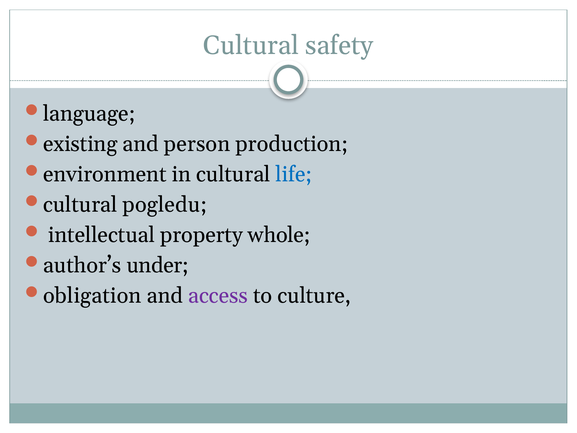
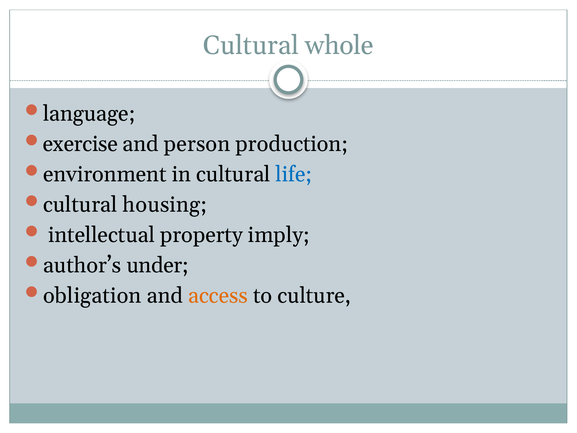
safety: safety -> whole
existing: existing -> exercise
pogledu: pogledu -> housing
whole: whole -> imply
access colour: purple -> orange
